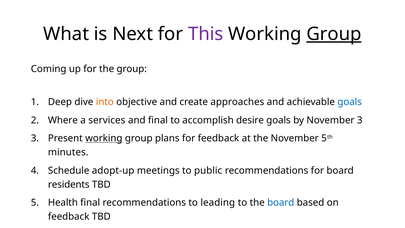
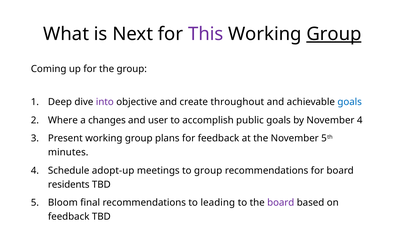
into colour: orange -> purple
approaches: approaches -> throughout
services: services -> changes
and final: final -> user
desire: desire -> public
November 3: 3 -> 4
working at (104, 138) underline: present -> none
to public: public -> group
Health: Health -> Bloom
board at (281, 202) colour: blue -> purple
